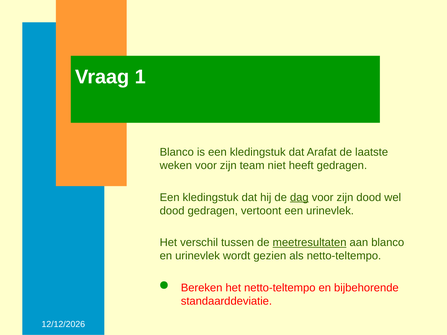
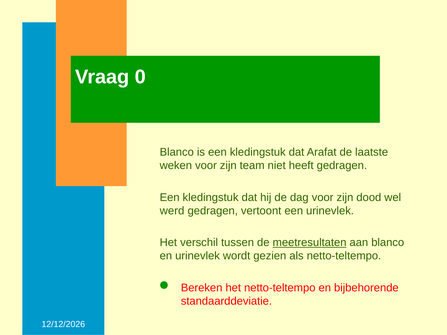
1: 1 -> 0
dag underline: present -> none
dood at (172, 211): dood -> werd
